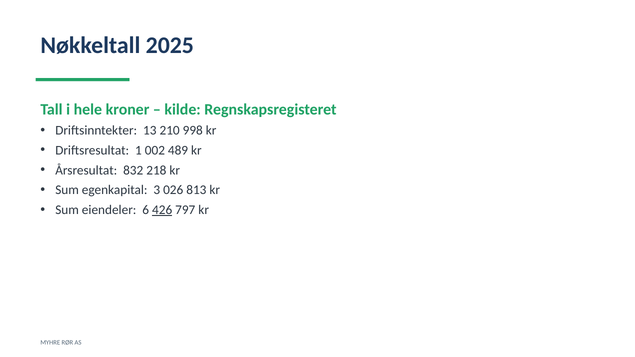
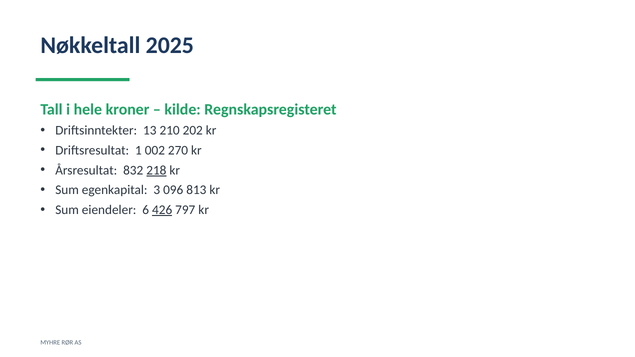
998: 998 -> 202
489: 489 -> 270
218 underline: none -> present
026: 026 -> 096
